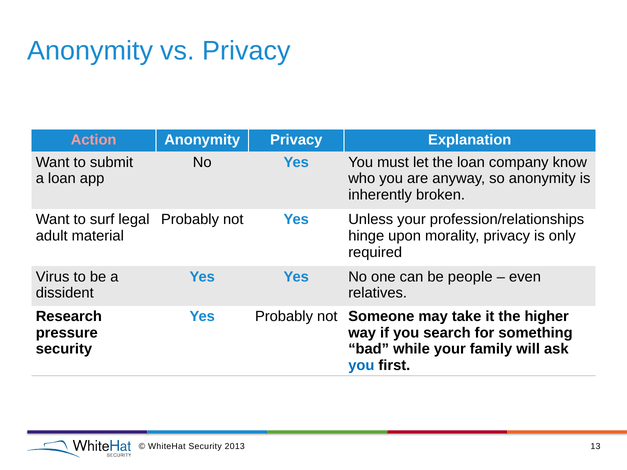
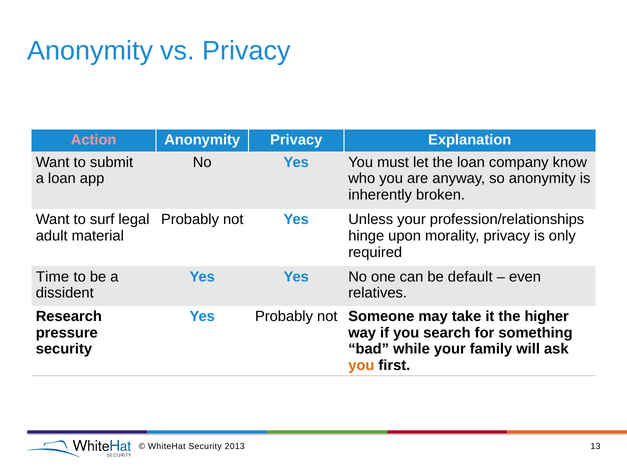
Virus: Virus -> Time
people: people -> default
you at (361, 366) colour: blue -> orange
